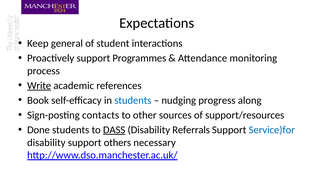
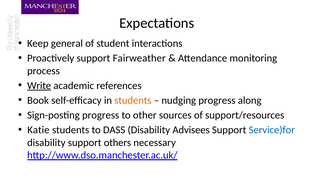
Programmes: Programmes -> Fairweather
students at (133, 100) colour: blue -> orange
Sign-posting contacts: contacts -> progress
Done: Done -> Katie
DASS underline: present -> none
Referrals: Referrals -> Advisees
